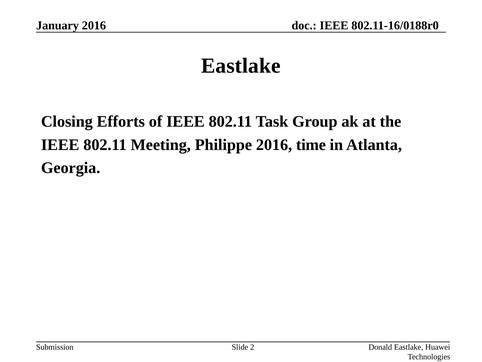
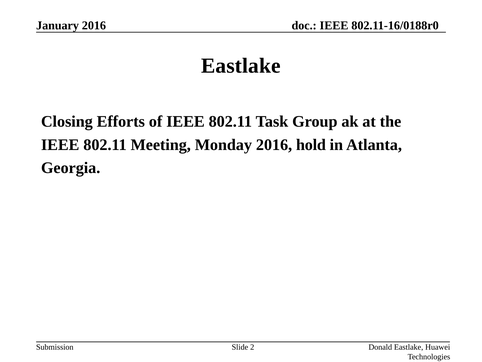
Philippe: Philippe -> Monday
time: time -> hold
